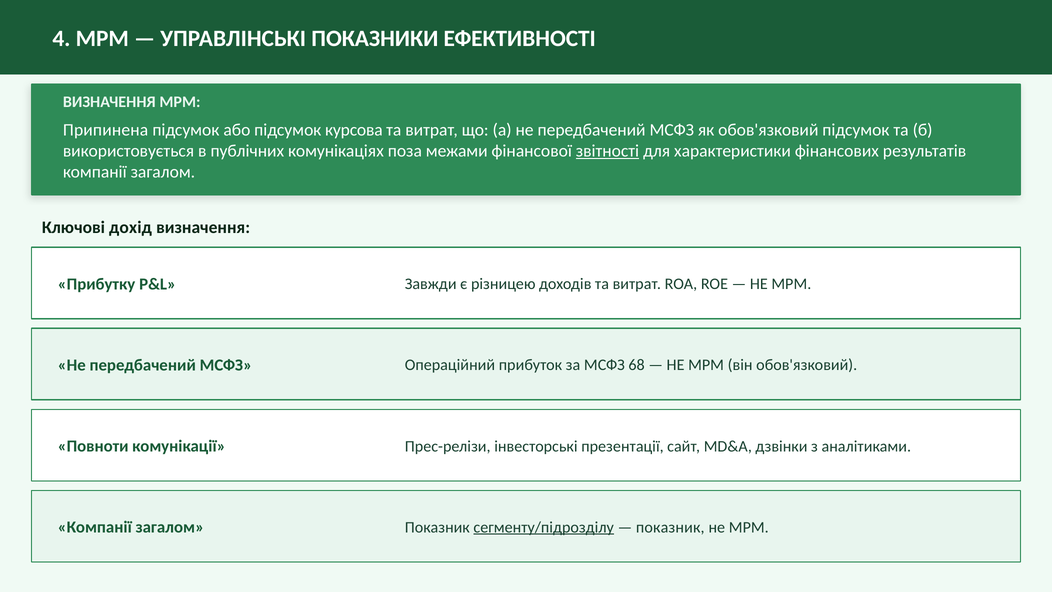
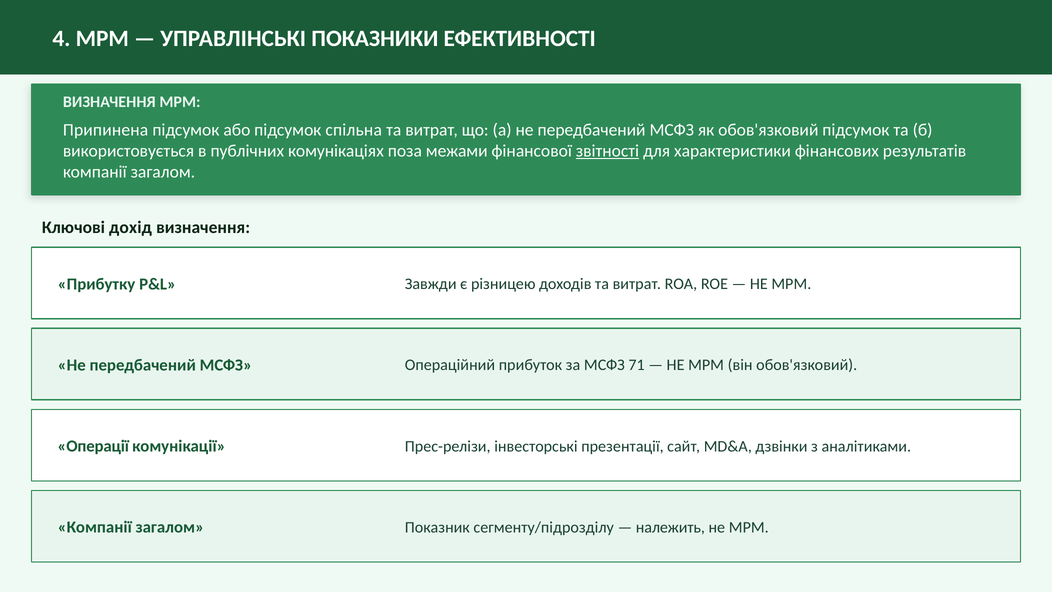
курсова: курсова -> спільна
68: 68 -> 71
Повноти: Повноти -> Операції
сегменту/підрозділу underline: present -> none
показник at (670, 527): показник -> належить
